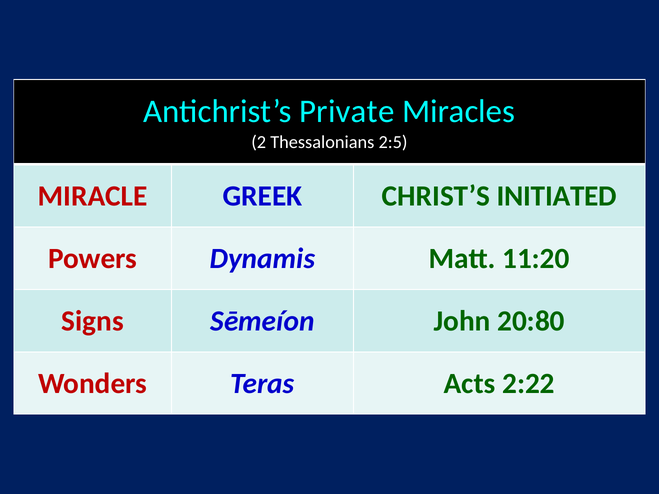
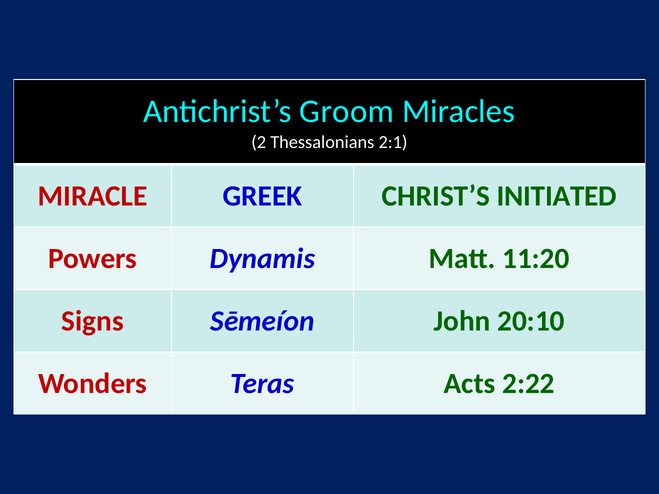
Private: Private -> Groom
2:5: 2:5 -> 2:1
20:80: 20:80 -> 20:10
